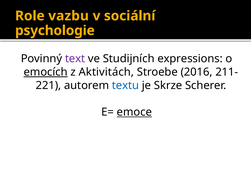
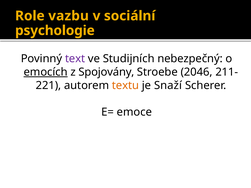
expressions: expressions -> nebezpečný
Aktivitách: Aktivitách -> Spojovány
2016: 2016 -> 2046
textu colour: blue -> orange
Skrze: Skrze -> Snaží
emoce underline: present -> none
